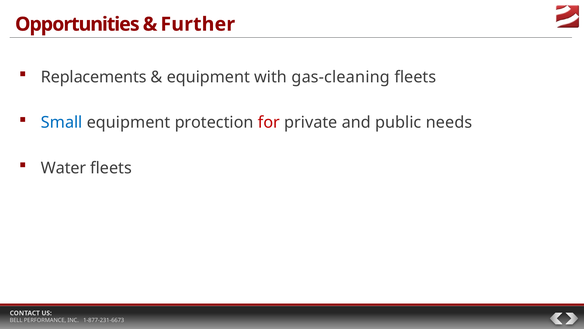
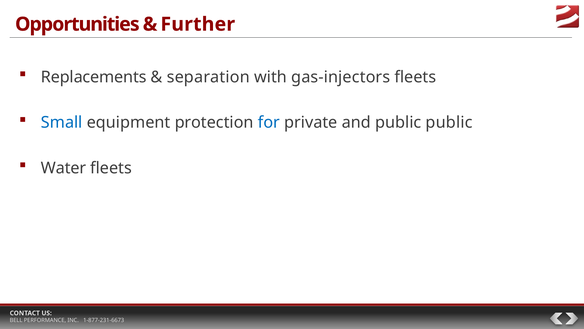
equipment at (208, 77): equipment -> separation
gas-cleaning: gas-cleaning -> gas-injectors
for colour: red -> blue
public needs: needs -> public
